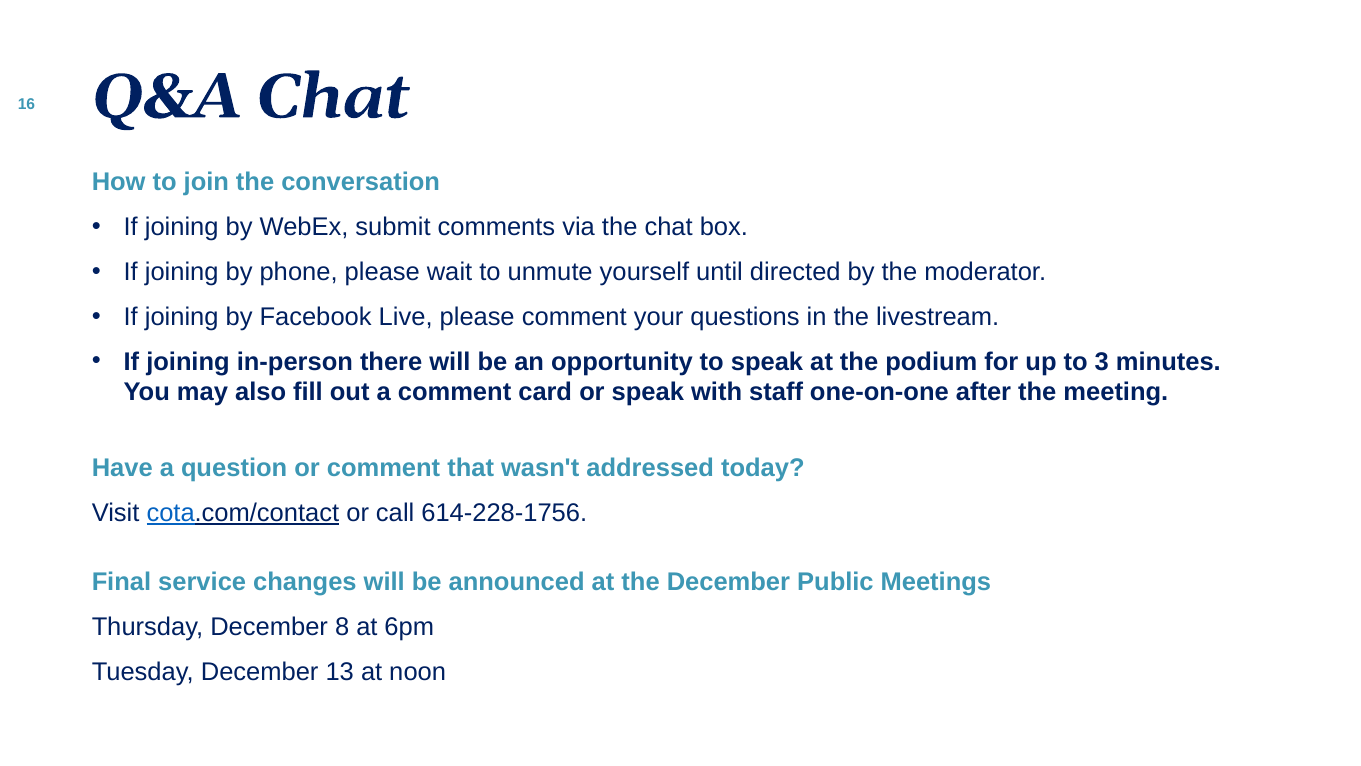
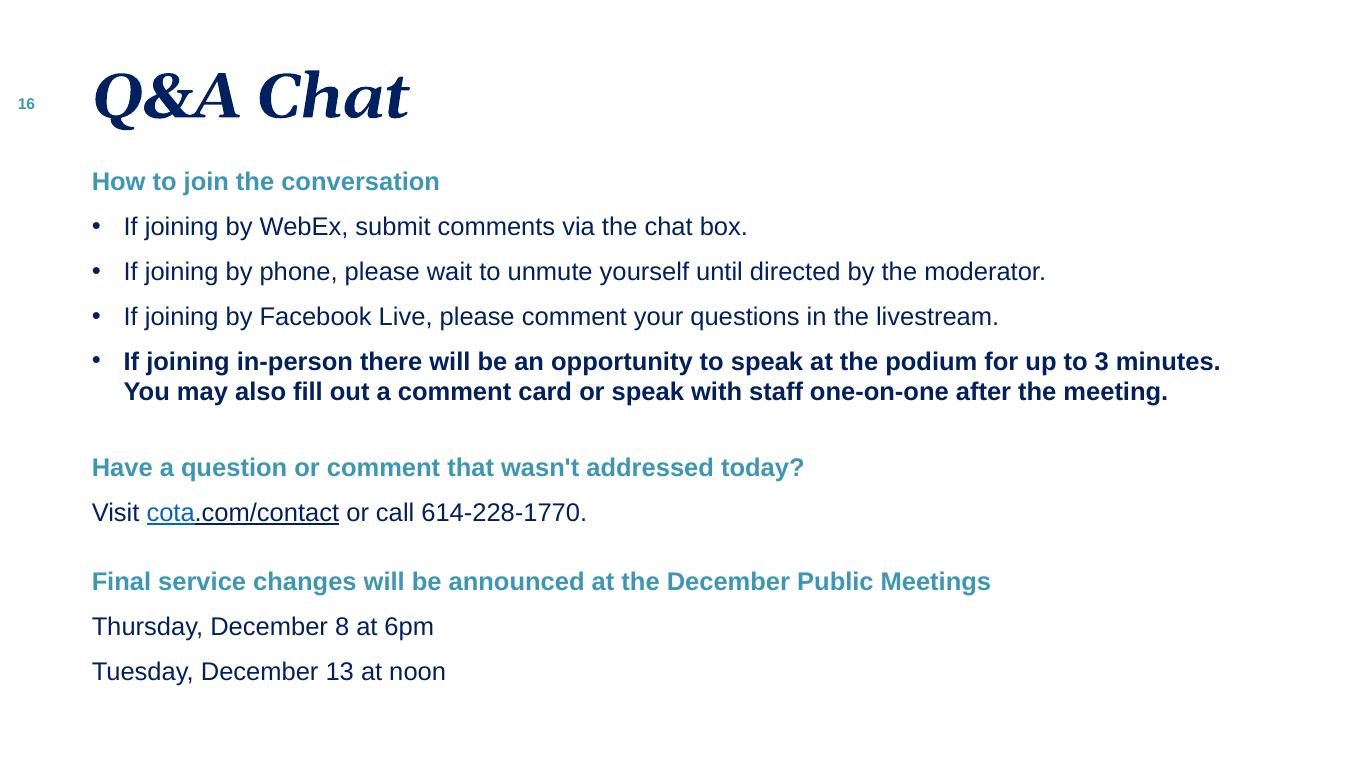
614-228-1756: 614-228-1756 -> 614-228-1770
